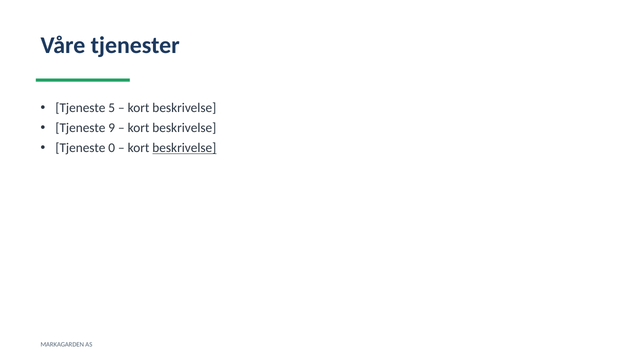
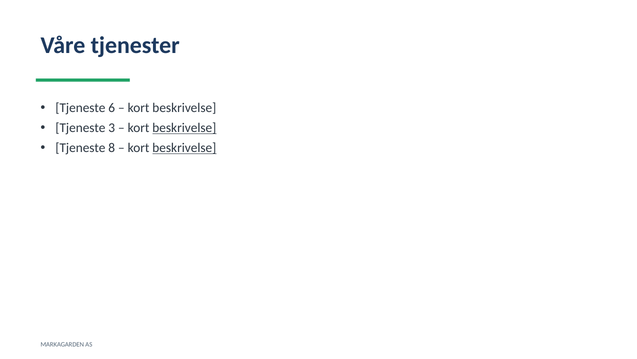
5: 5 -> 6
9: 9 -> 3
beskrivelse at (184, 128) underline: none -> present
0: 0 -> 8
